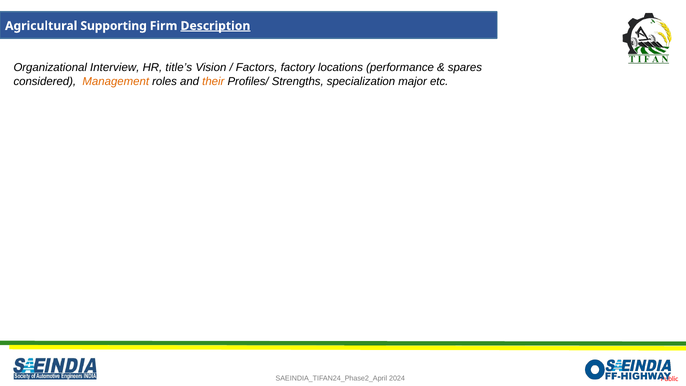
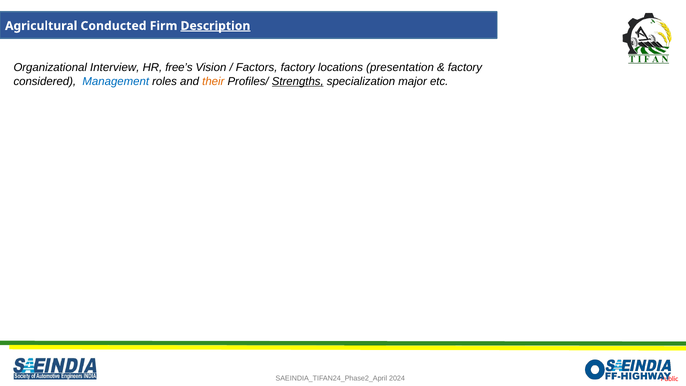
Supporting: Supporting -> Conducted
title’s: title’s -> free’s
performance: performance -> presentation
spares at (465, 68): spares -> factory
Management colour: orange -> blue
Strengths underline: none -> present
